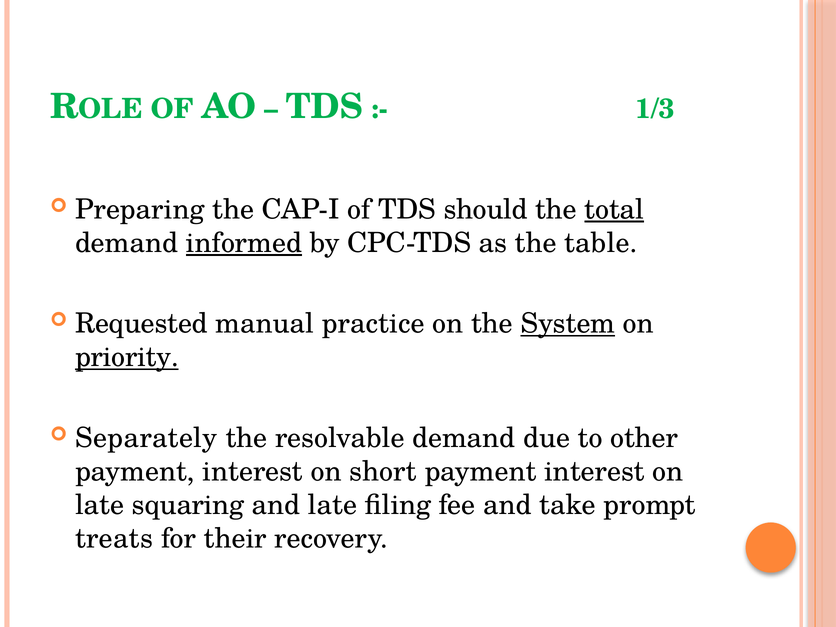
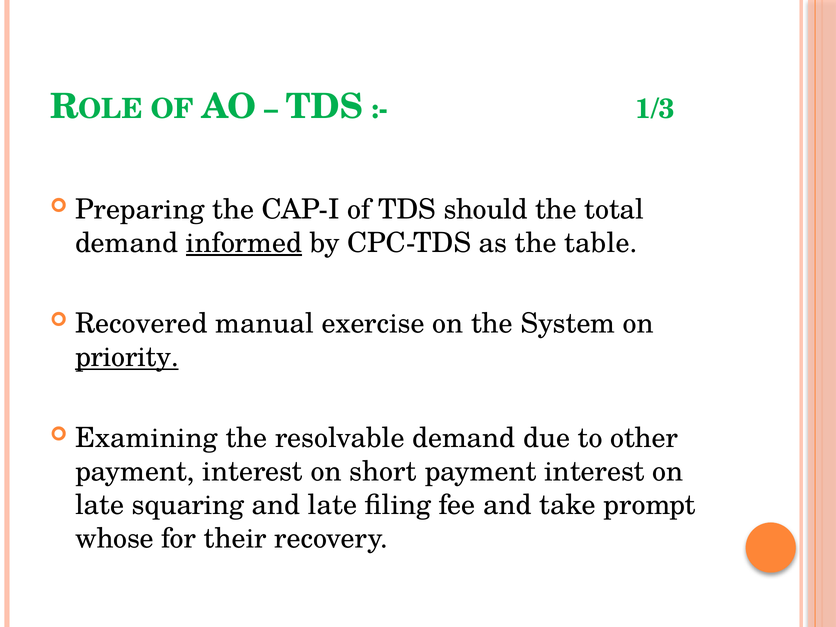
total underline: present -> none
Requested: Requested -> Recovered
practice: practice -> exercise
System underline: present -> none
Separately: Separately -> Examining
treats: treats -> whose
